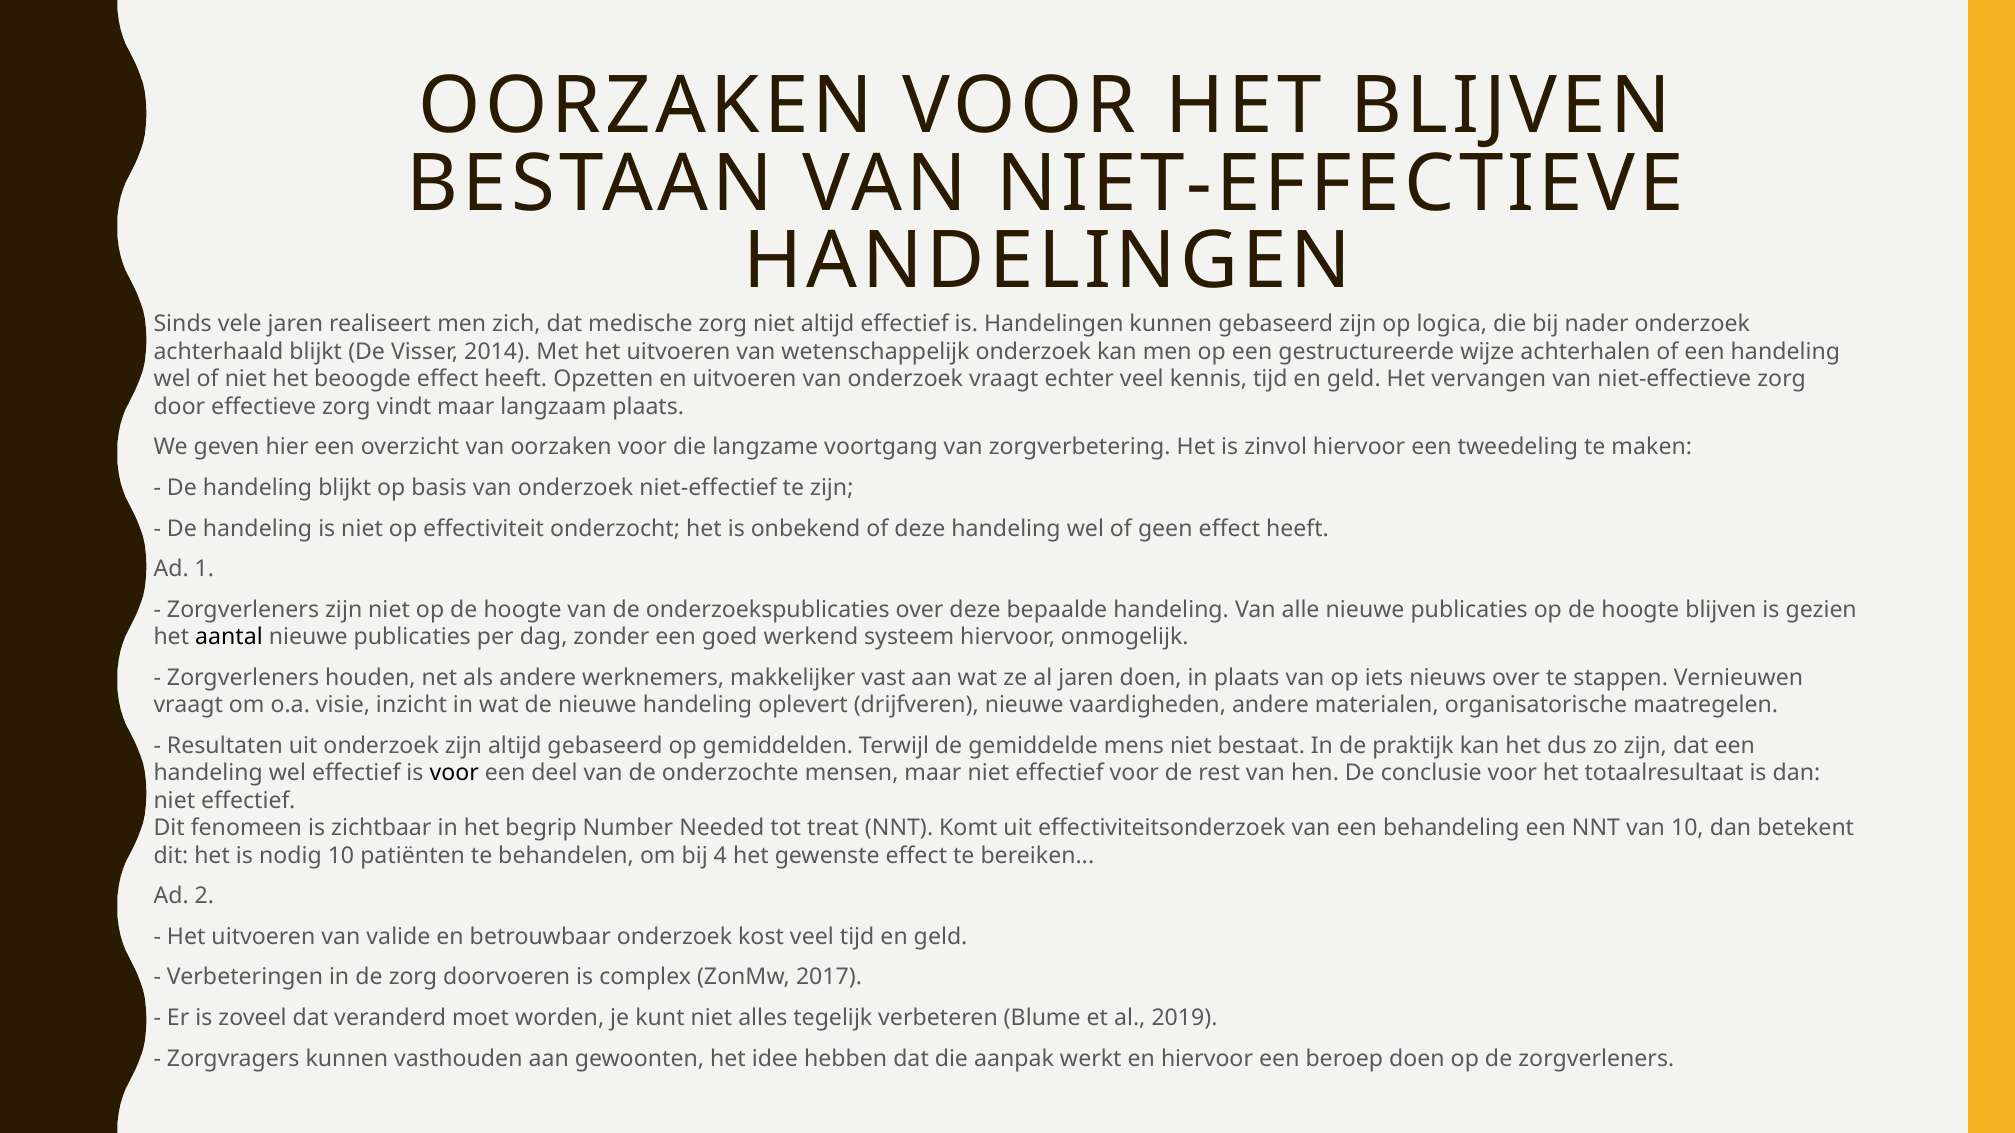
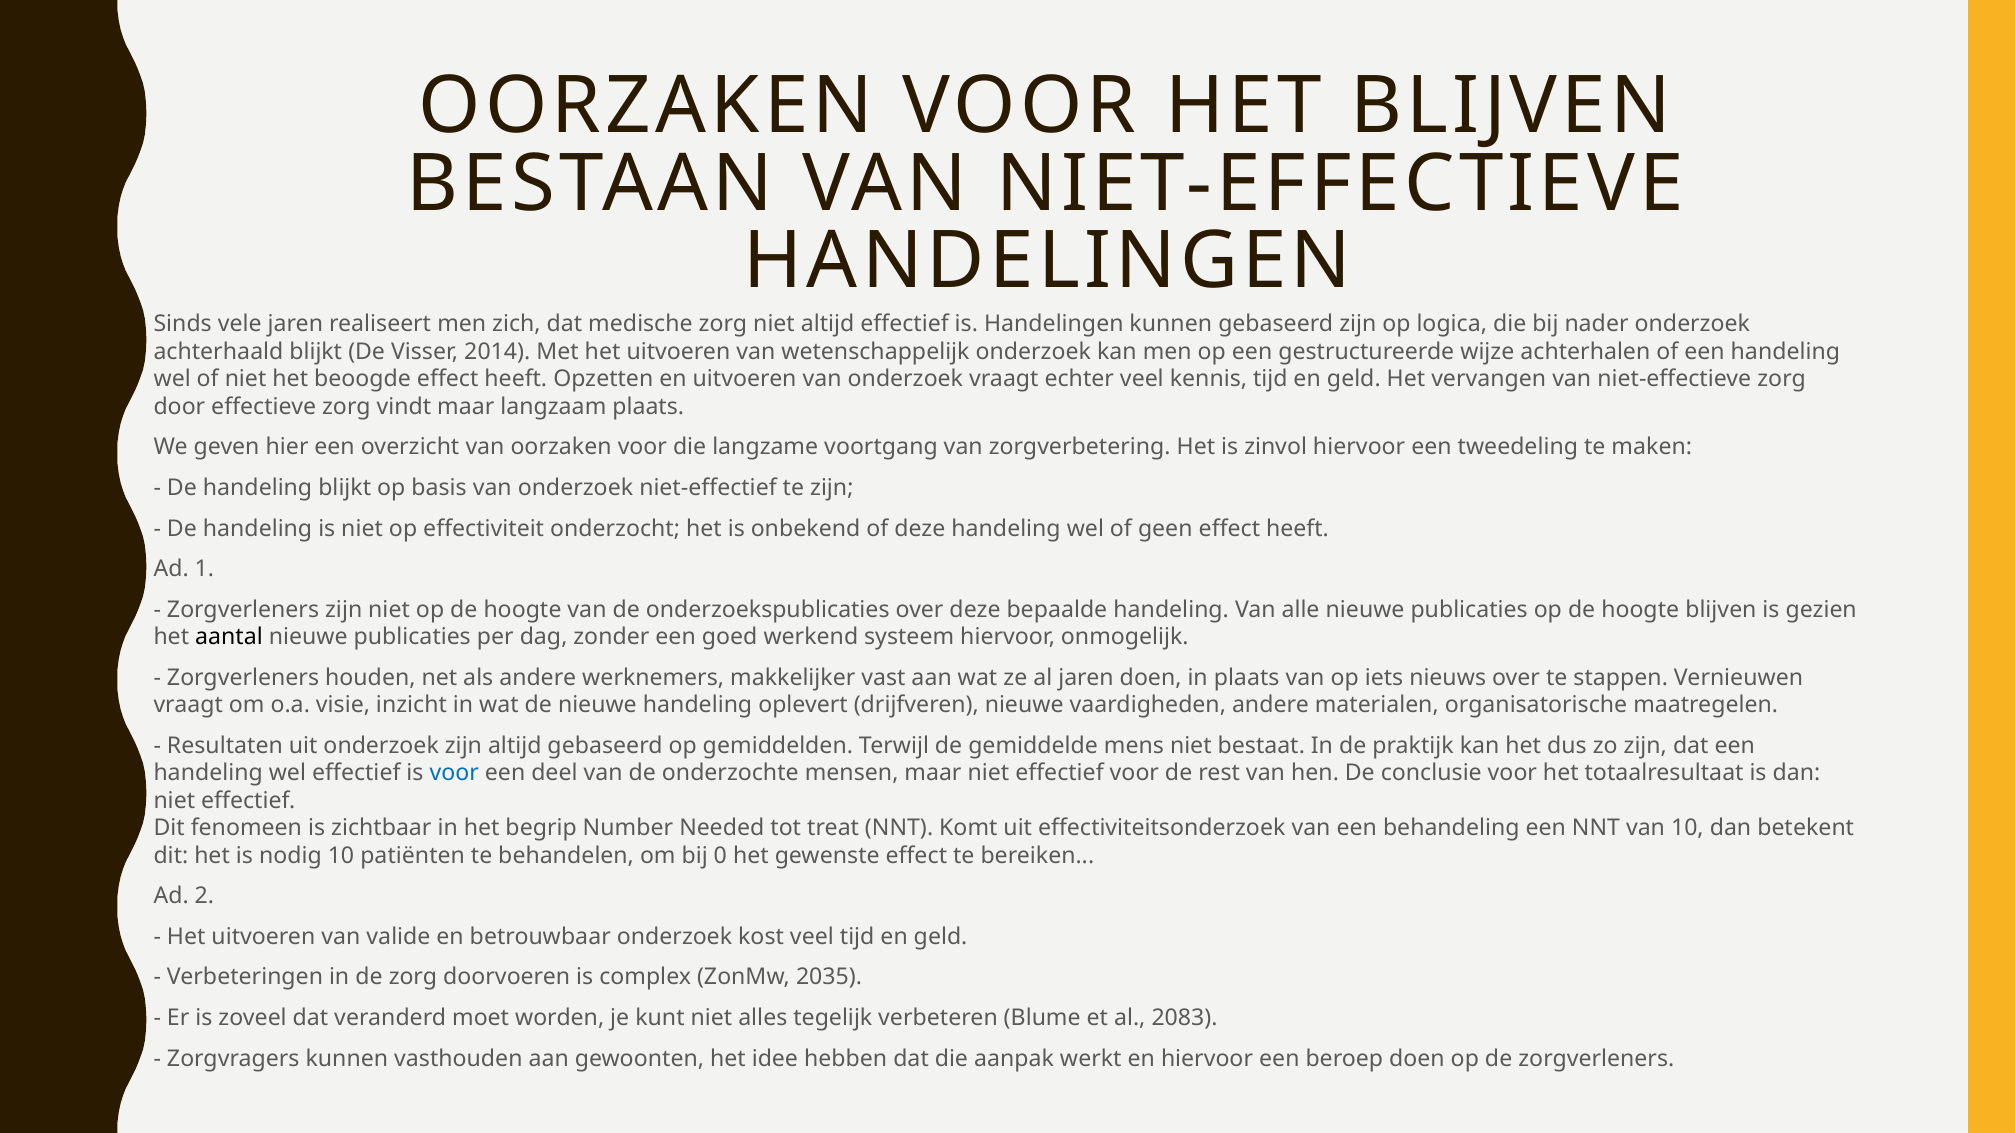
voor at (454, 773) colour: black -> blue
4: 4 -> 0
2017: 2017 -> 2035
2019: 2019 -> 2083
